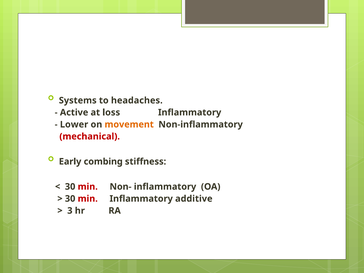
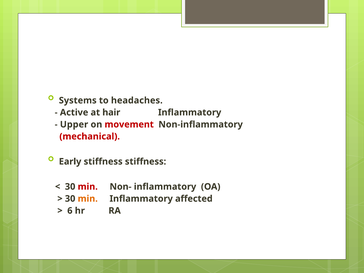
loss: loss -> hair
Lower: Lower -> Upper
movement colour: orange -> red
Early combing: combing -> stiffness
min at (88, 199) colour: red -> orange
additive: additive -> affected
3: 3 -> 6
